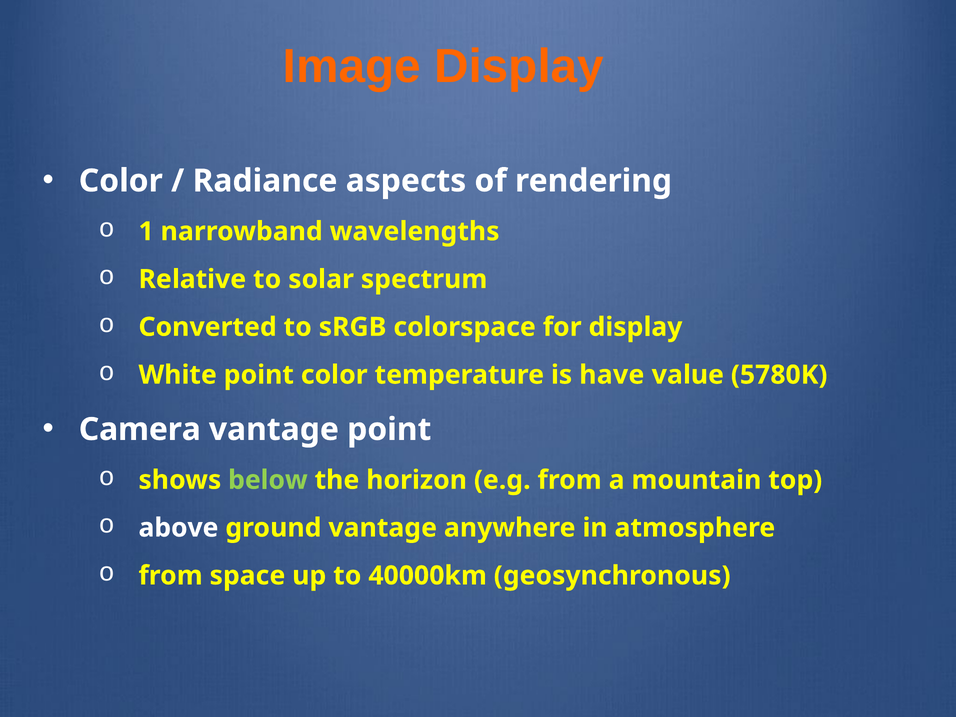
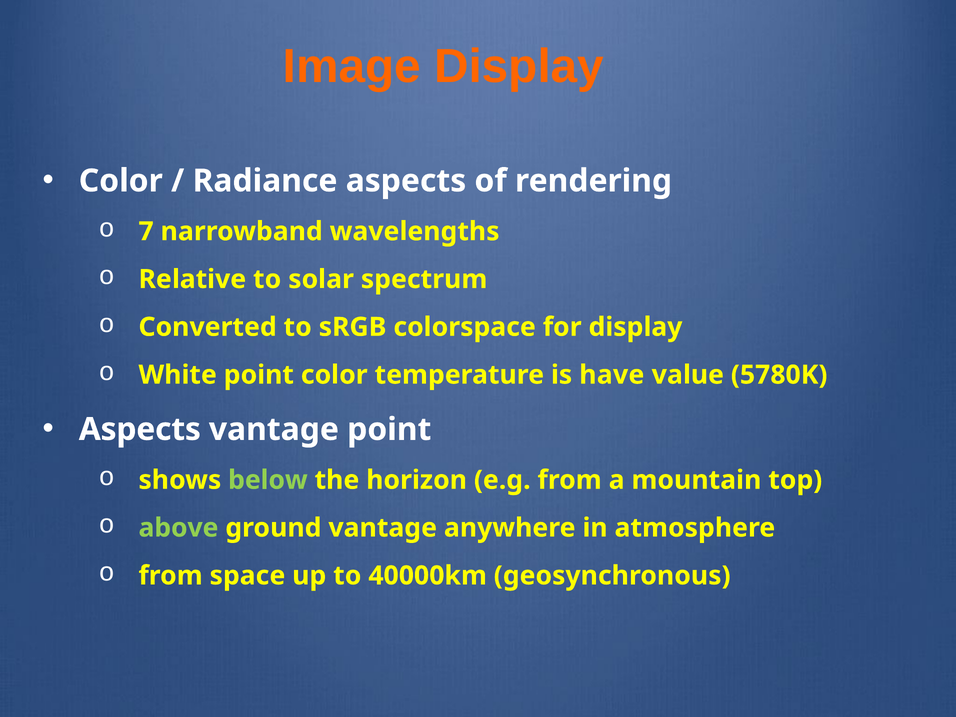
1: 1 -> 7
Camera at (140, 429): Camera -> Aspects
above colour: white -> light green
